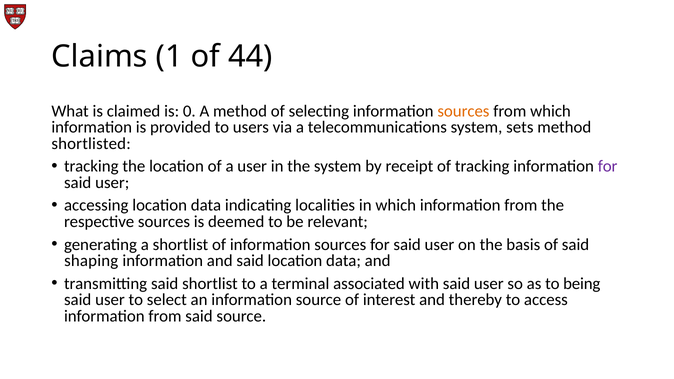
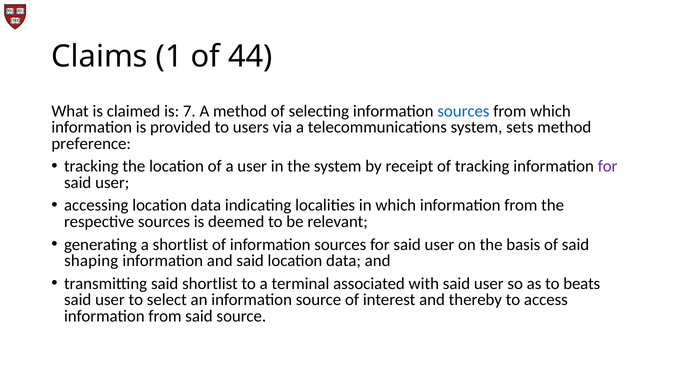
0: 0 -> 7
sources at (463, 111) colour: orange -> blue
shortlisted: shortlisted -> preference
being: being -> beats
